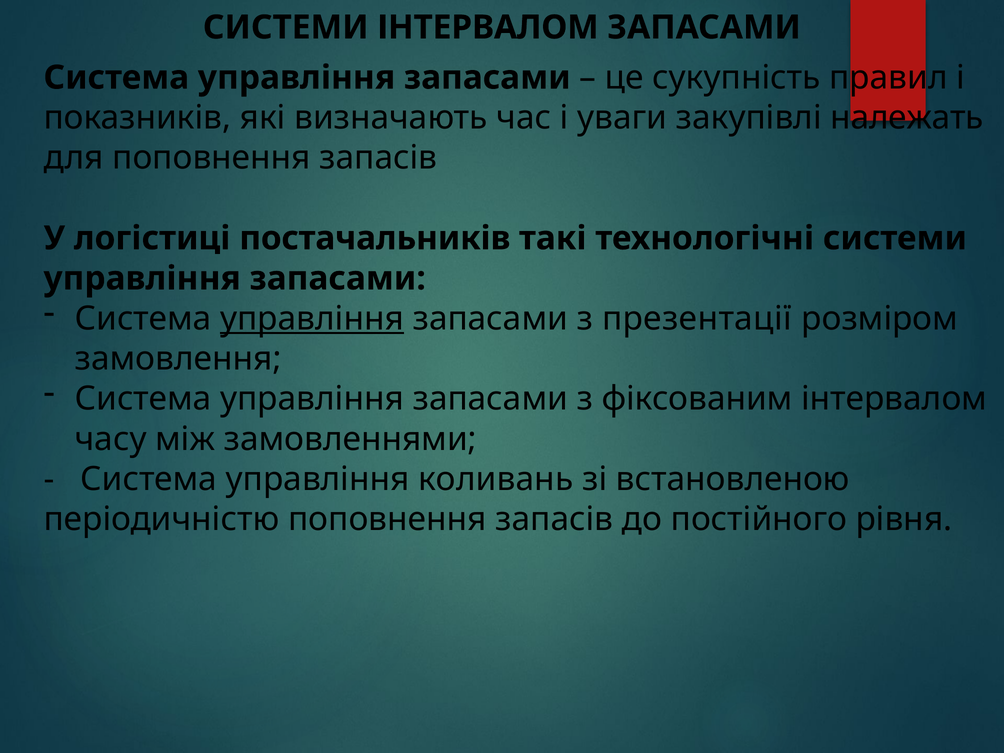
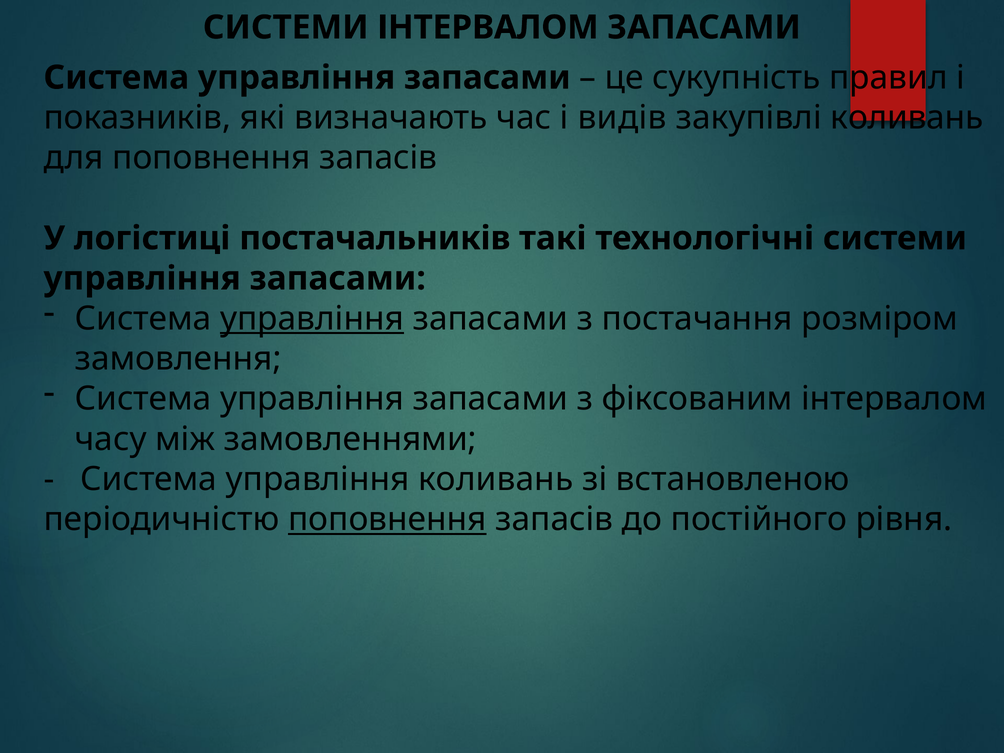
уваги: уваги -> видів
закупівлі належать: належать -> коливань
презентації: презентації -> постачання
поповнення at (387, 519) underline: none -> present
